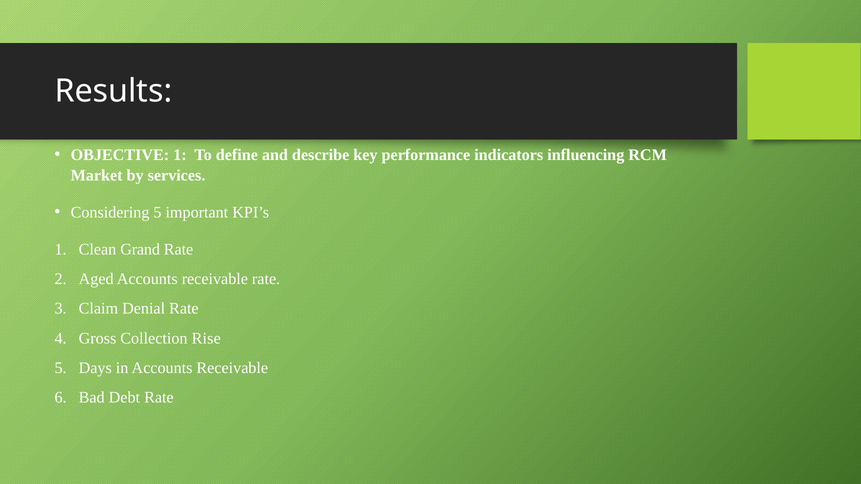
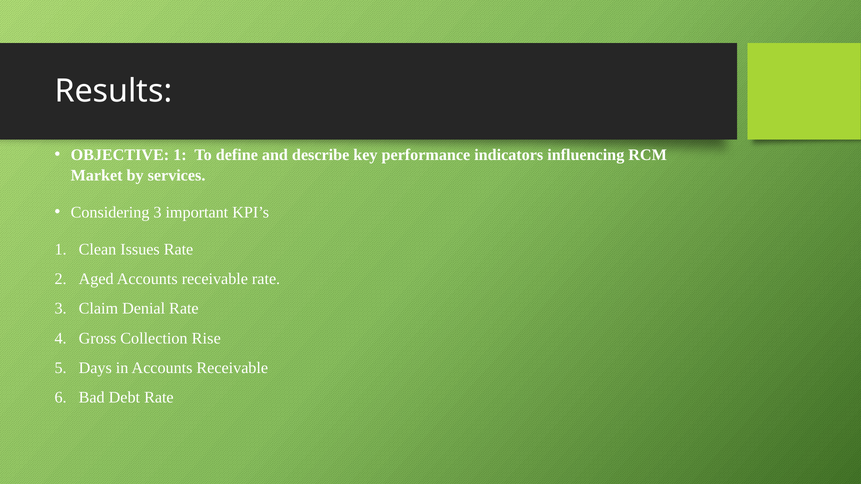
Considering 5: 5 -> 3
Grand: Grand -> Issues
